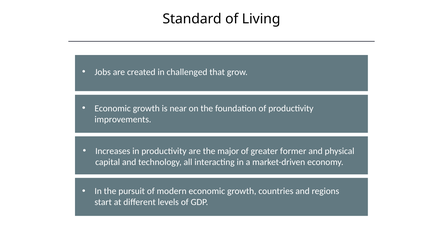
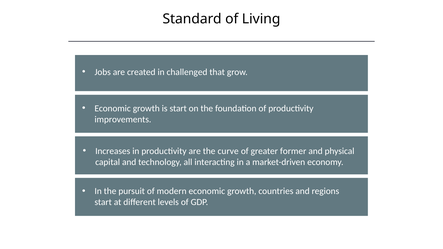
is near: near -> start
major: major -> curve
